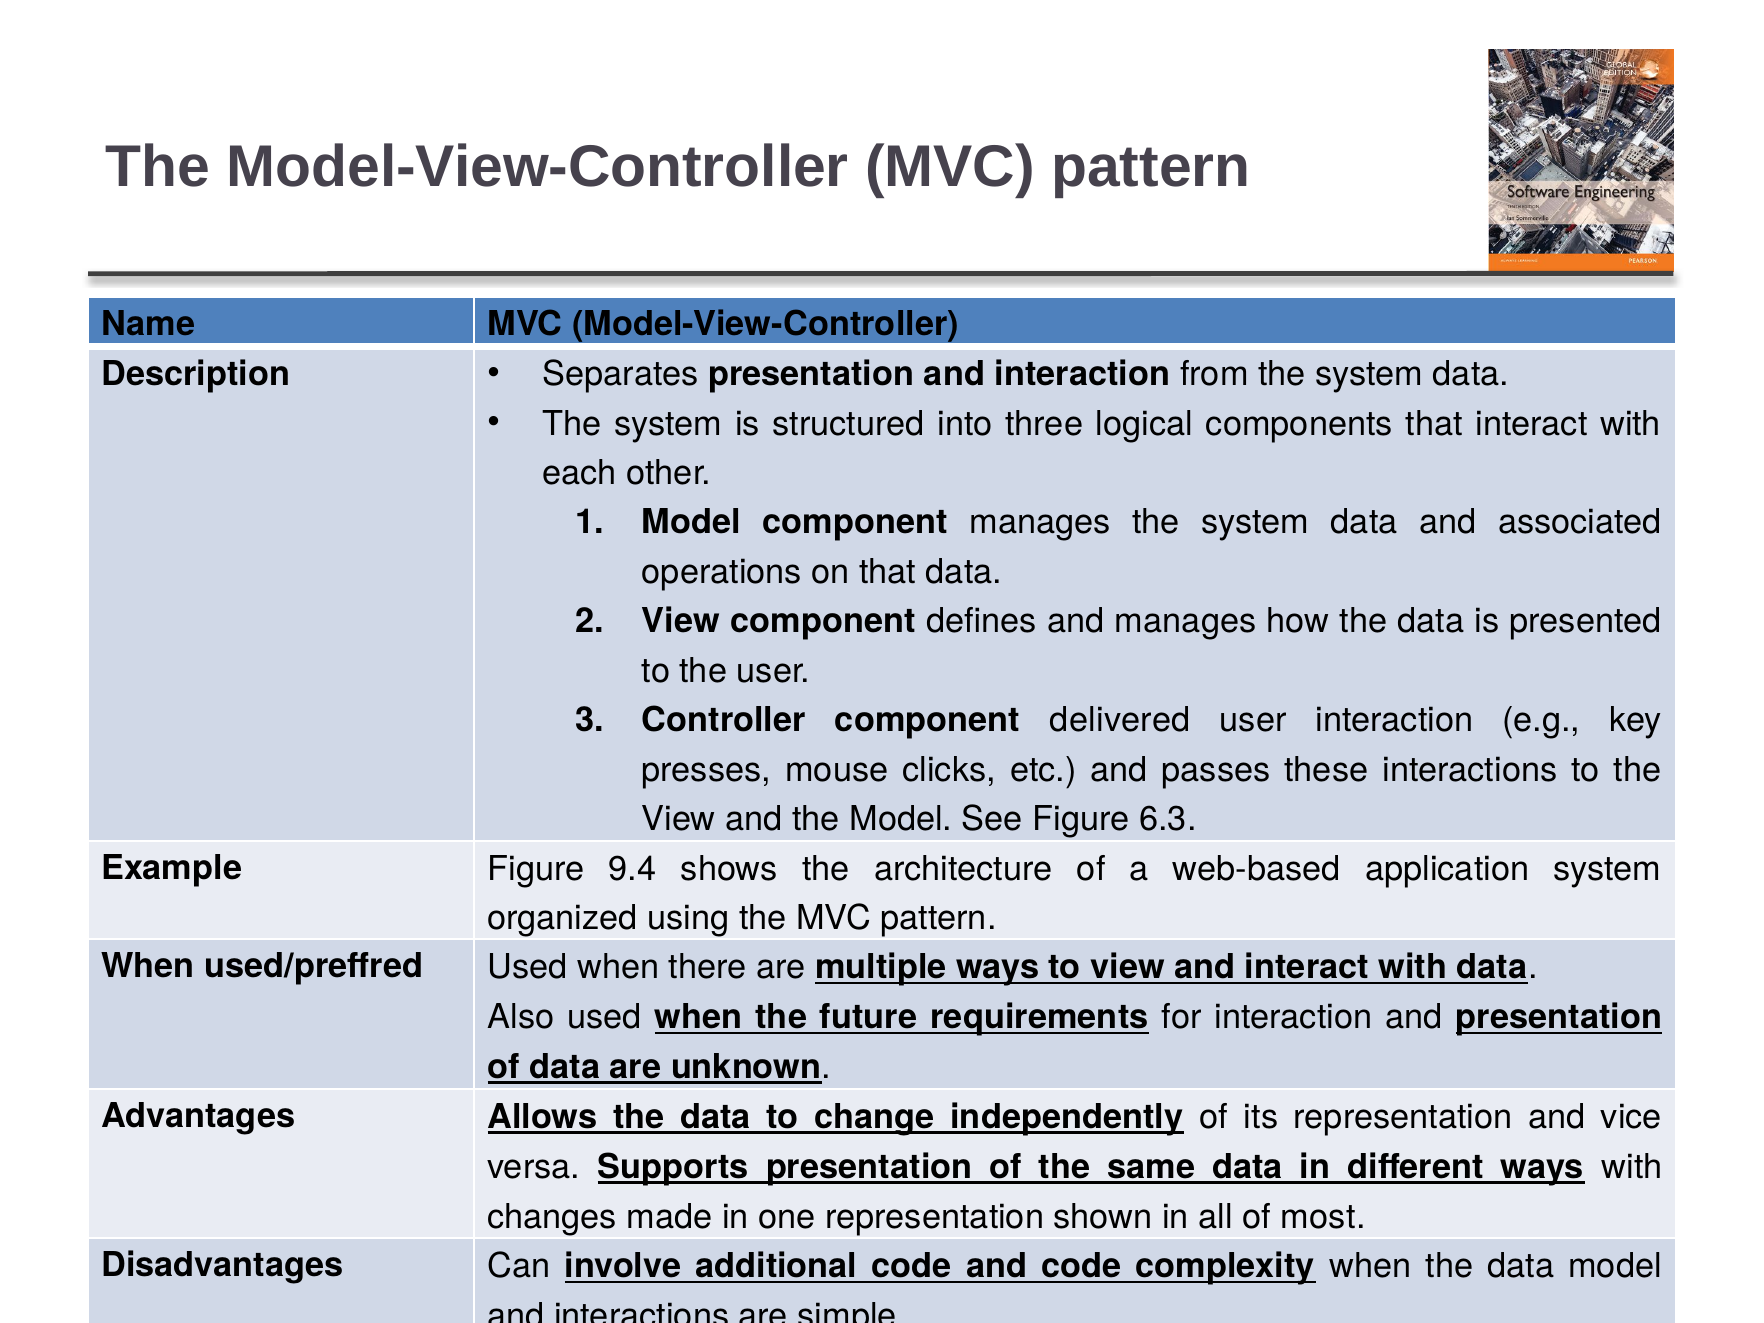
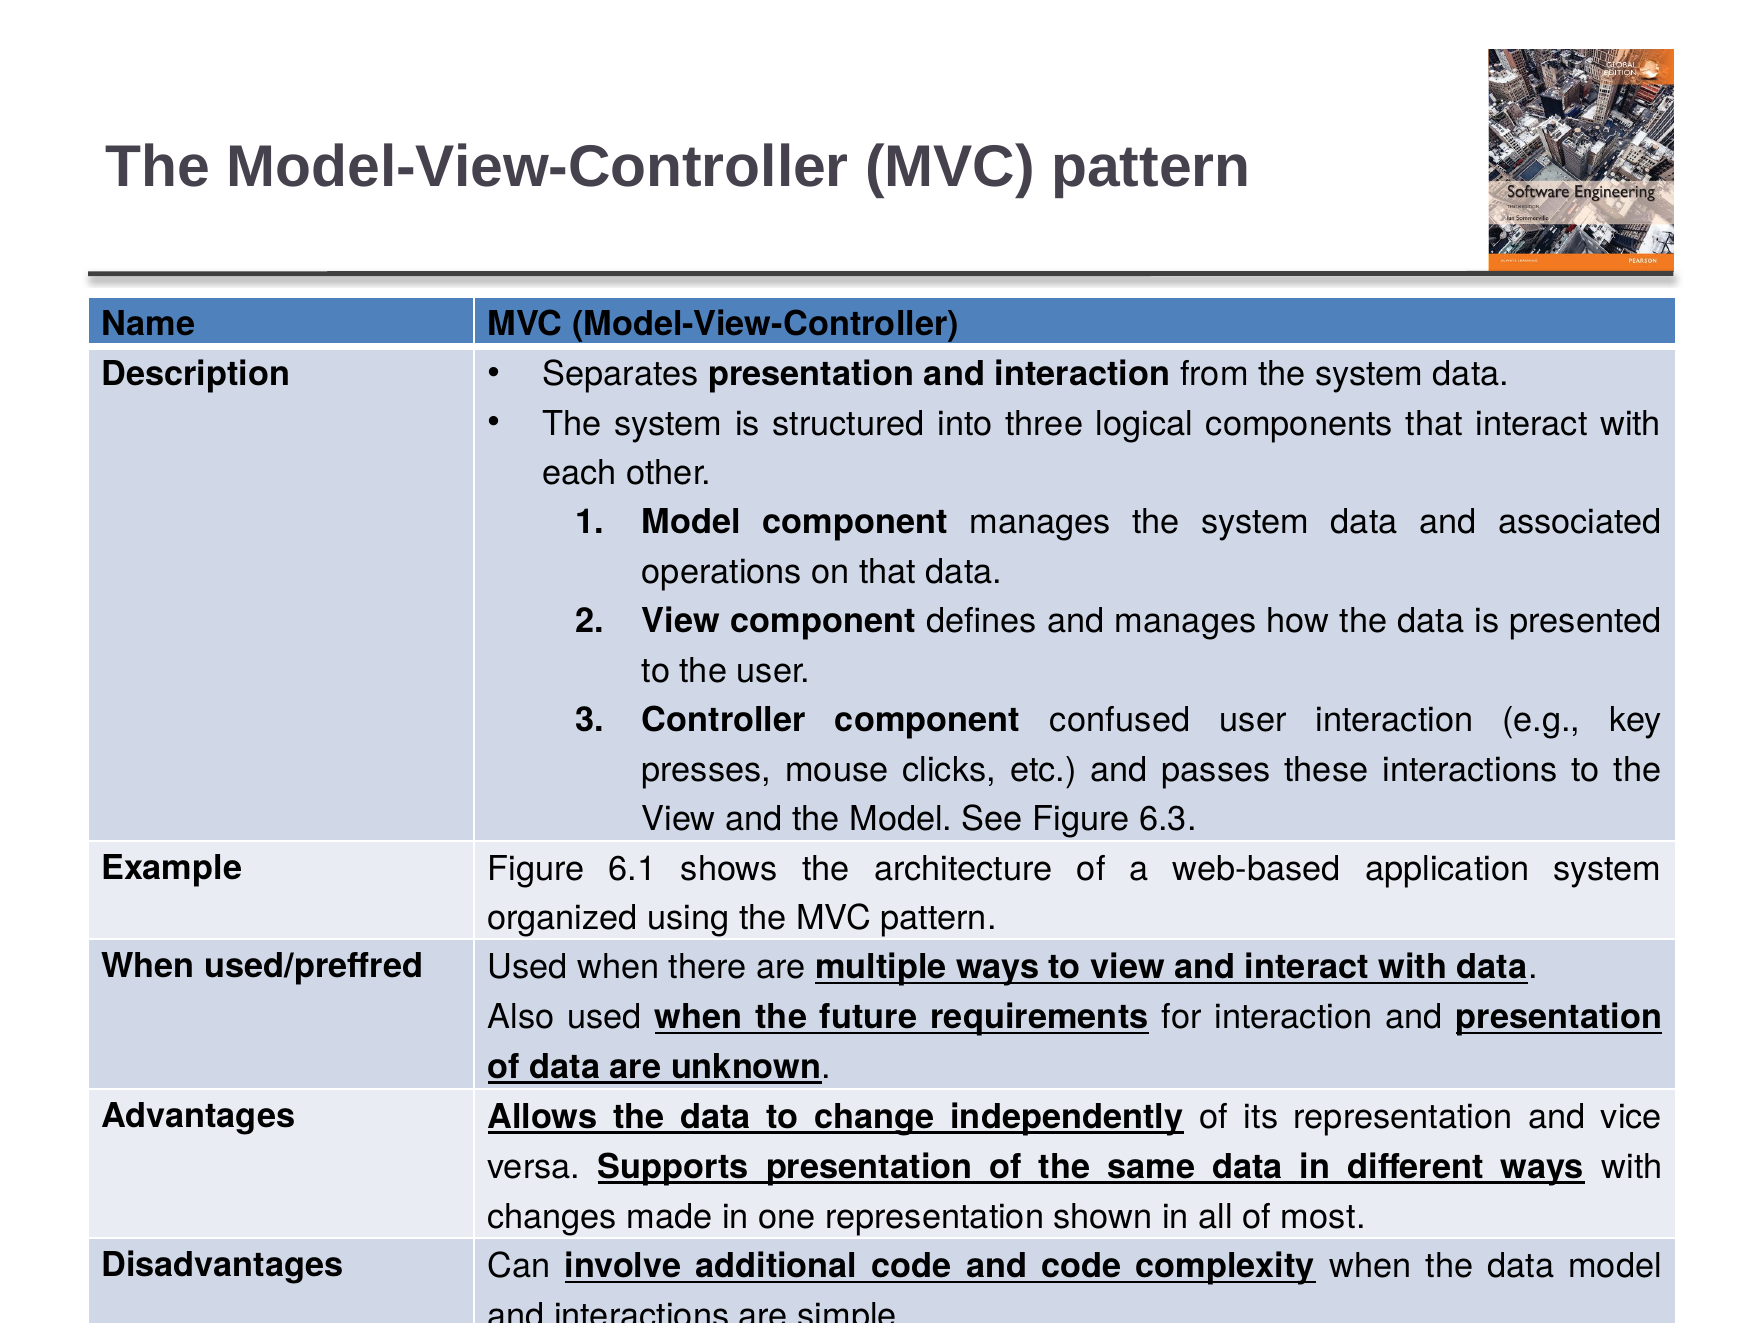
delivered: delivered -> confused
9.4: 9.4 -> 6.1
